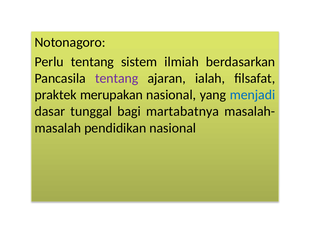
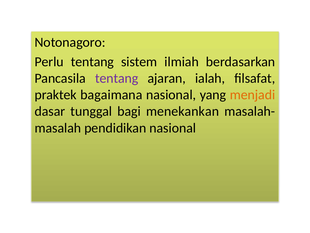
merupakan: merupakan -> bagaimana
menjadi colour: blue -> orange
martabatnya: martabatnya -> menekankan
